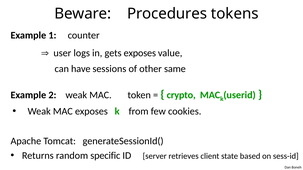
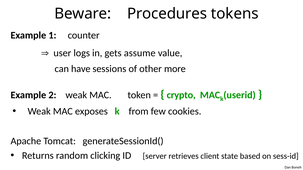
gets exposes: exposes -> assume
same: same -> more
specific: specific -> clicking
